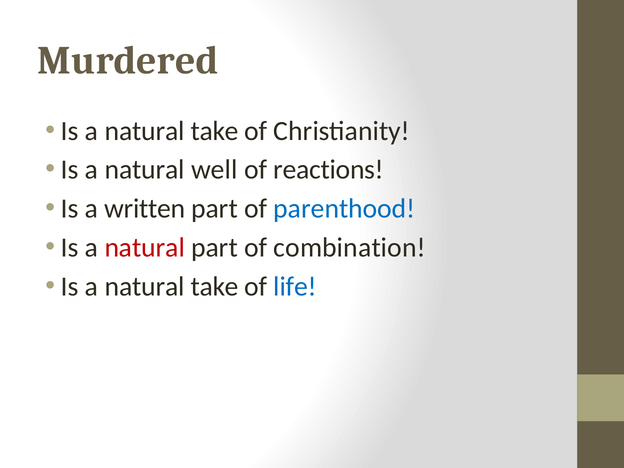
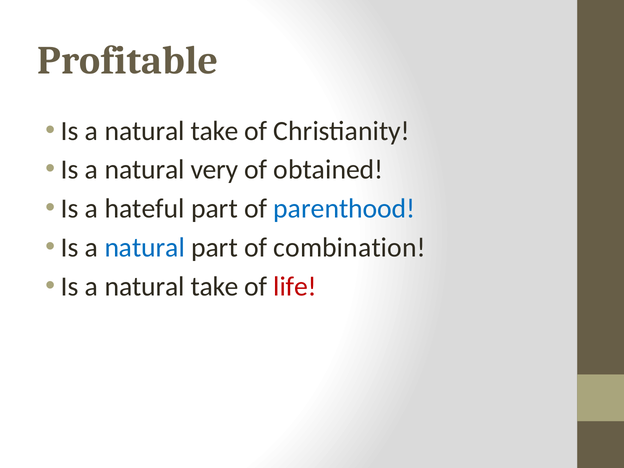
Murdered: Murdered -> Profitable
well: well -> very
reactions: reactions -> obtained
written: written -> hateful
natural at (145, 248) colour: red -> blue
life colour: blue -> red
